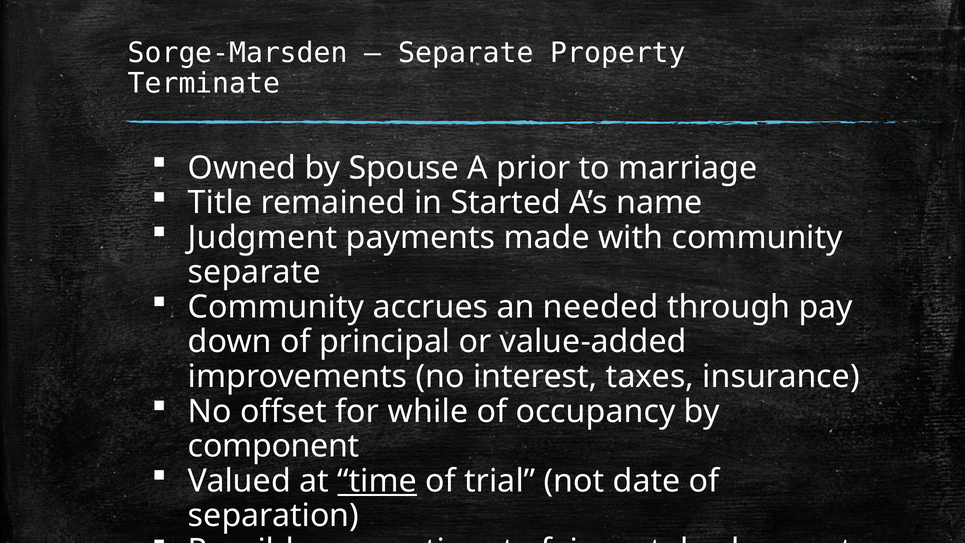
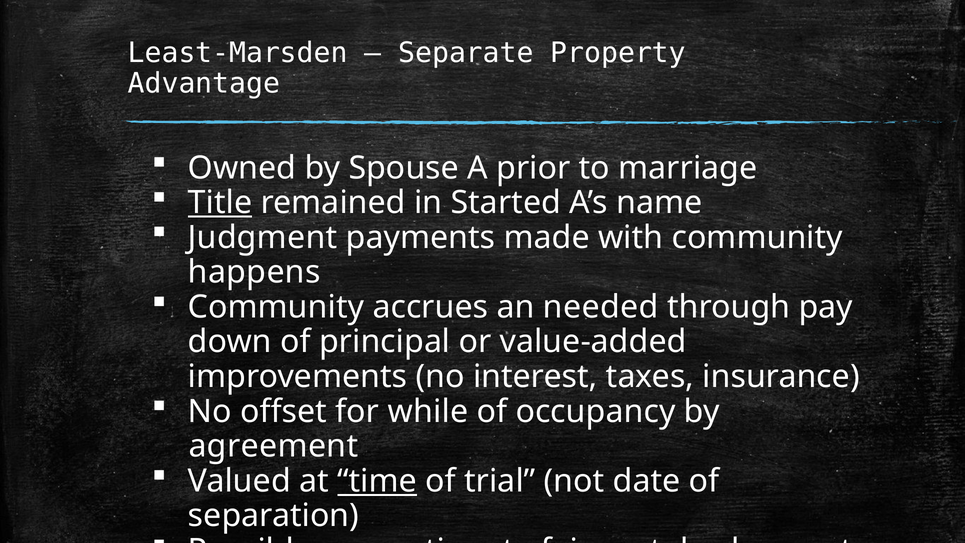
Sorge-Marsden: Sorge-Marsden -> Least-Marsden
Terminate: Terminate -> Advantage
Title underline: none -> present
separate at (254, 272): separate -> happens
component: component -> agreement
